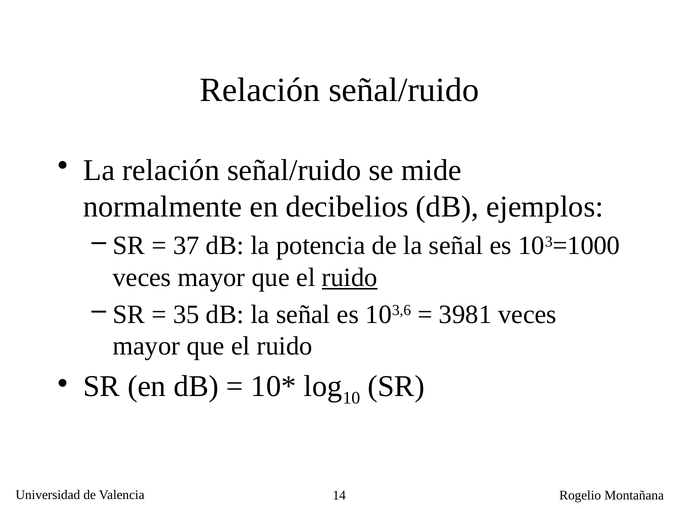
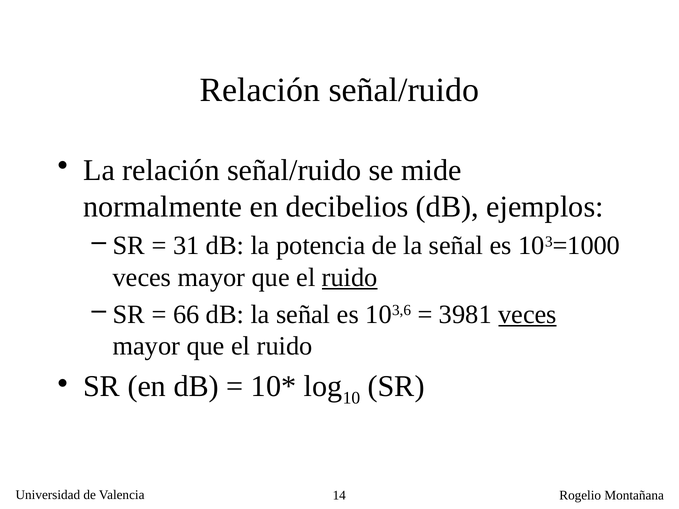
37: 37 -> 31
35: 35 -> 66
veces at (528, 315) underline: none -> present
